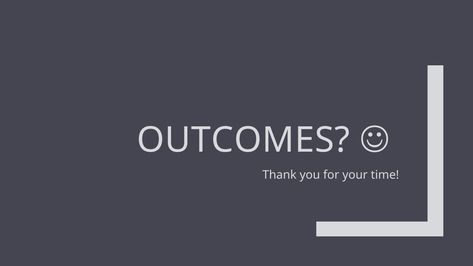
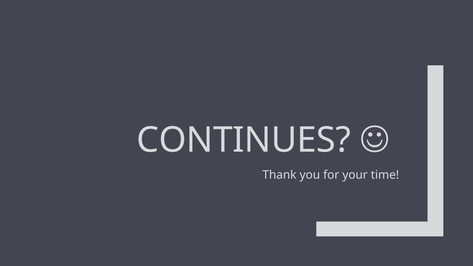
OUTCOMES: OUTCOMES -> CONTINUES
